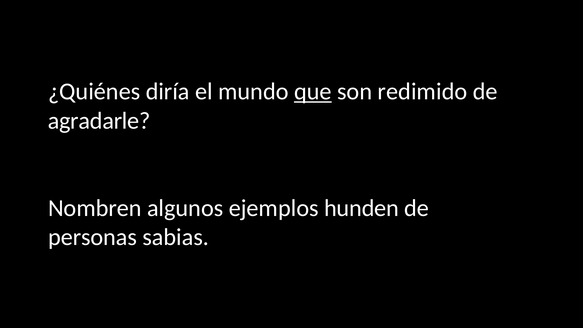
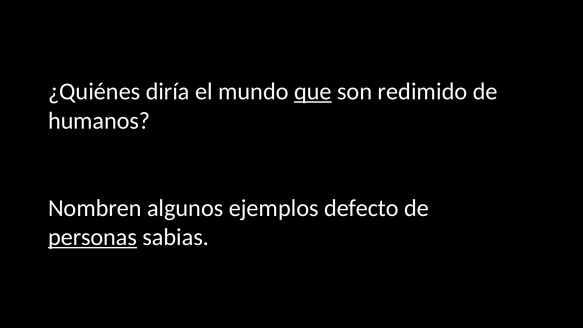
agradarle: agradarle -> humanos
hunden: hunden -> defecto
personas underline: none -> present
